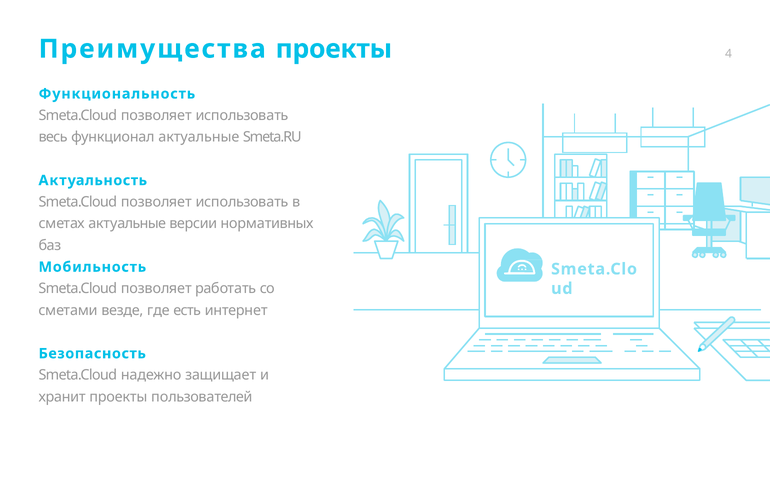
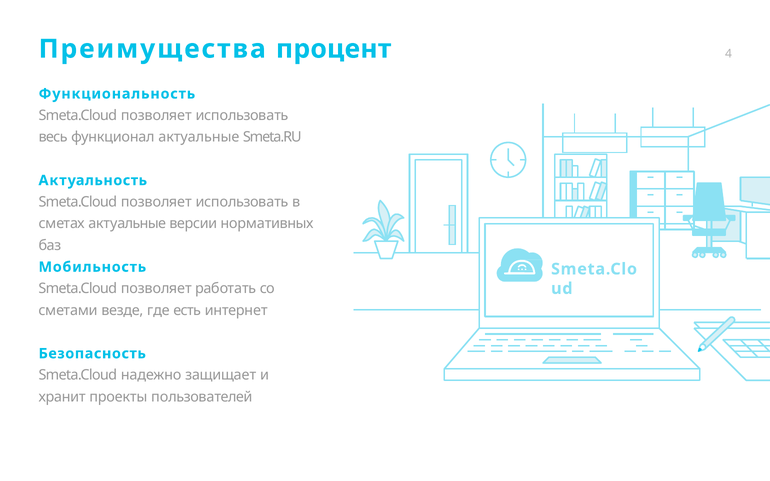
Преимущества проекты: проекты -> процент
